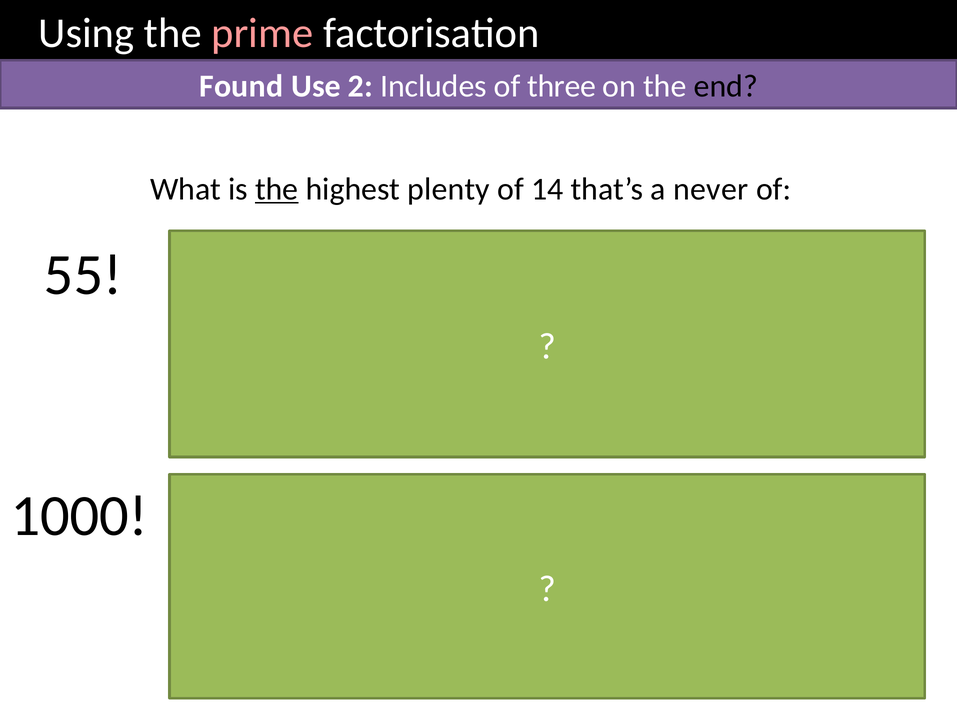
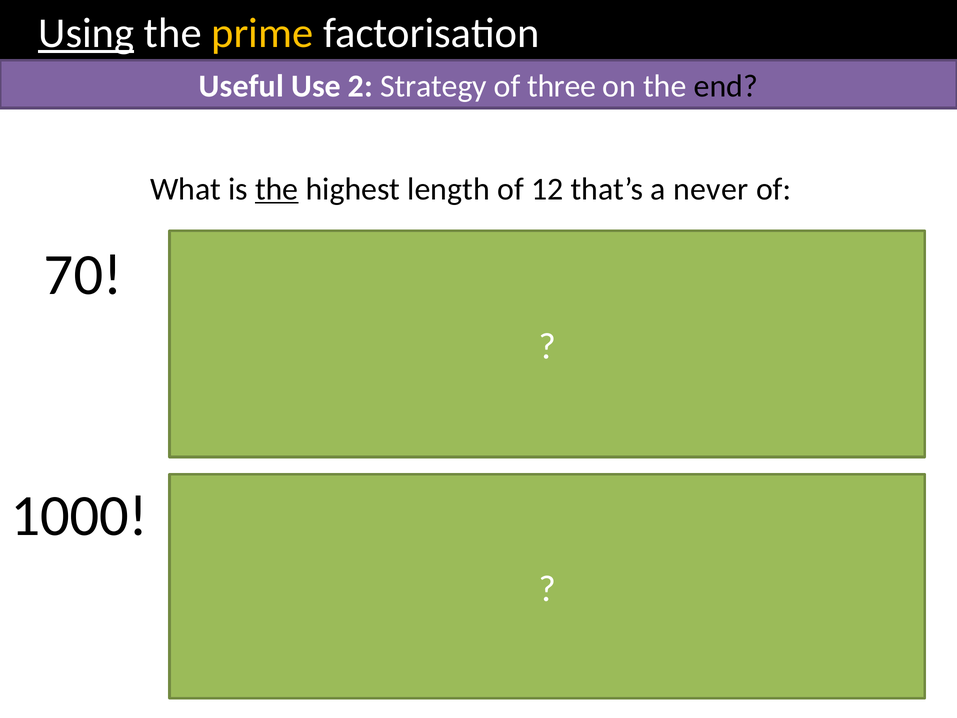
Using underline: none -> present
prime at (262, 33) colour: pink -> yellow
Found: Found -> Useful
Includes: Includes -> Strategy
highest plenty: plenty -> length
of 14: 14 -> 12
55: 55 -> 70
